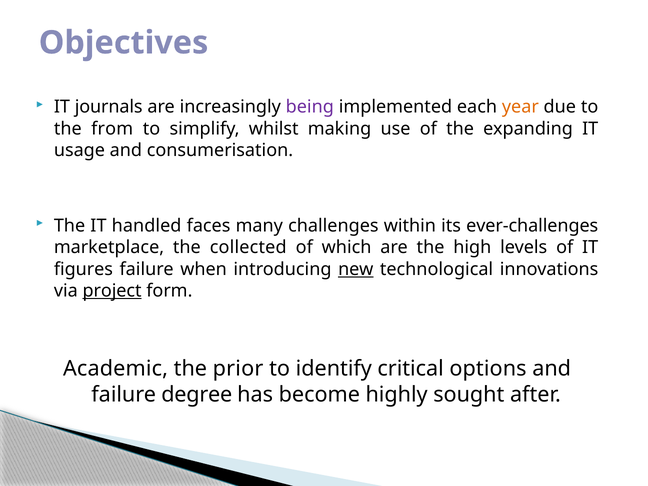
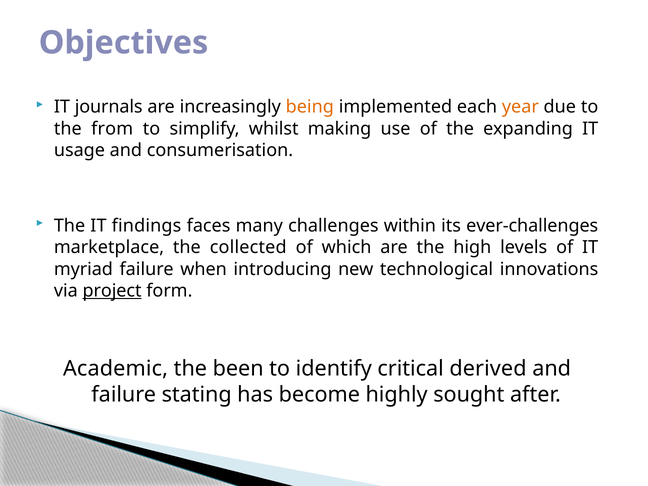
being colour: purple -> orange
handled: handled -> findings
figures: figures -> myriad
new underline: present -> none
prior: prior -> been
options: options -> derived
degree: degree -> stating
